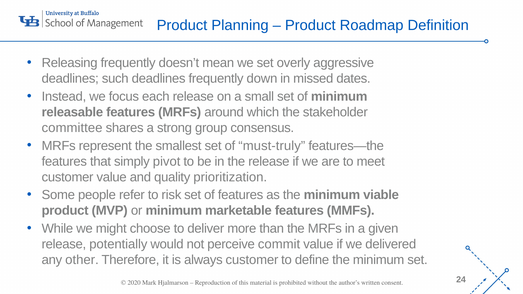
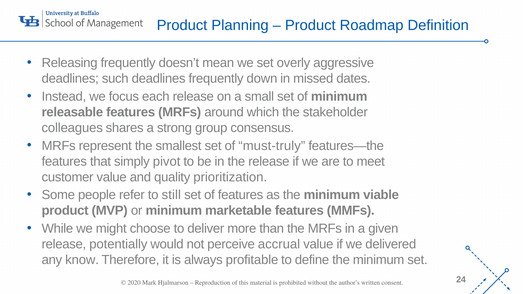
committee: committee -> colleagues
risk: risk -> still
commit: commit -> accrual
other: other -> know
always customer: customer -> profitable
